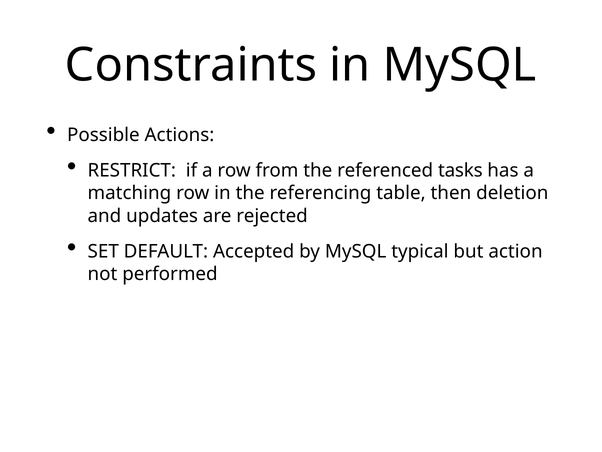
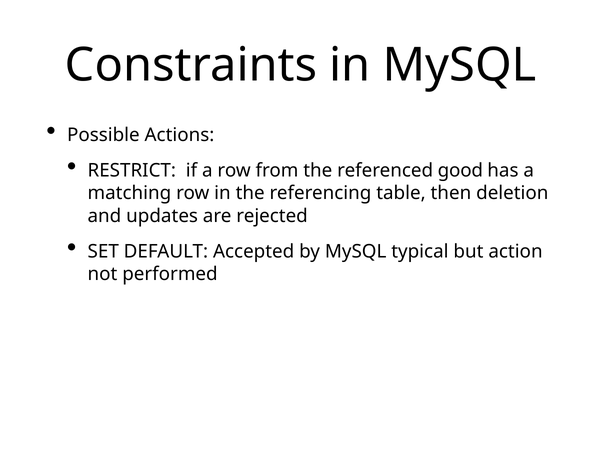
tasks: tasks -> good
